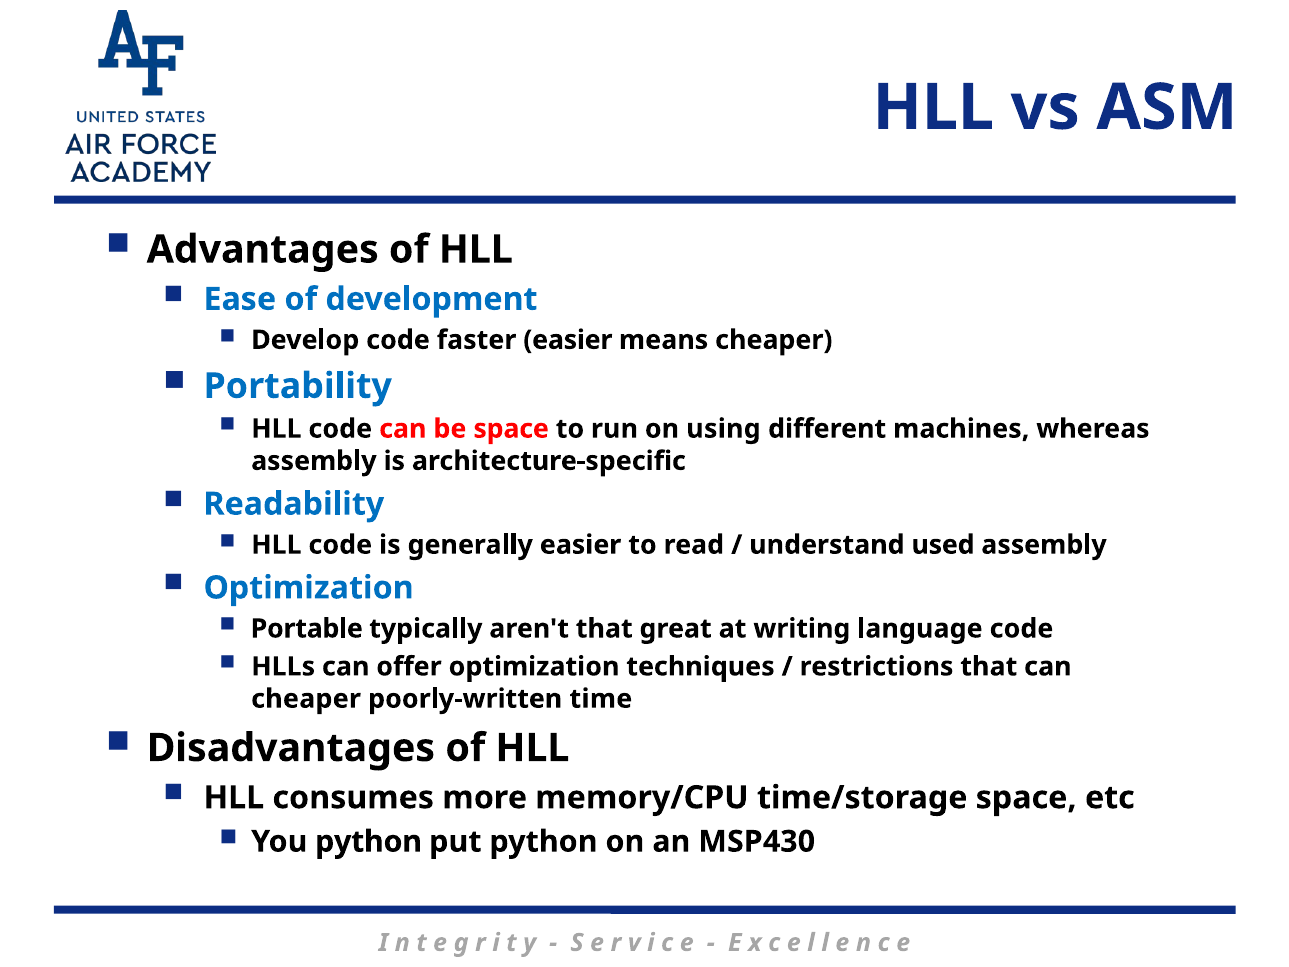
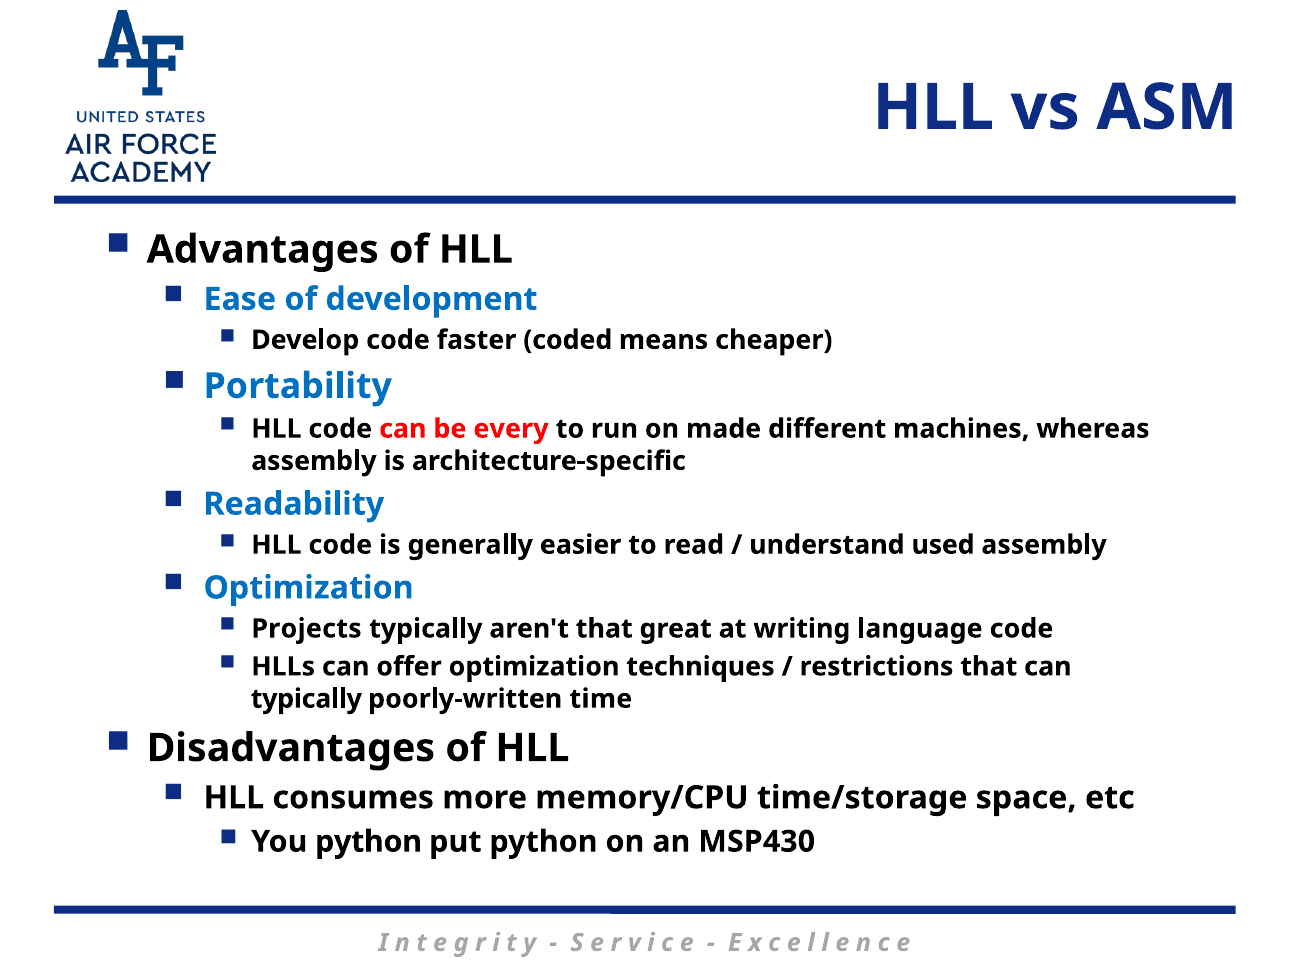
faster easier: easier -> coded
be space: space -> every
using: using -> made
Portable: Portable -> Projects
cheaper at (306, 699): cheaper -> typically
